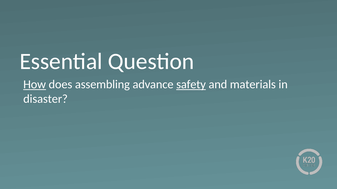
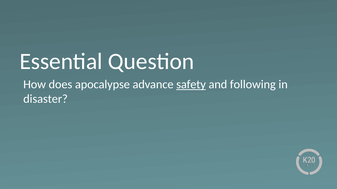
How underline: present -> none
assembling: assembling -> apocalypse
materials: materials -> following
